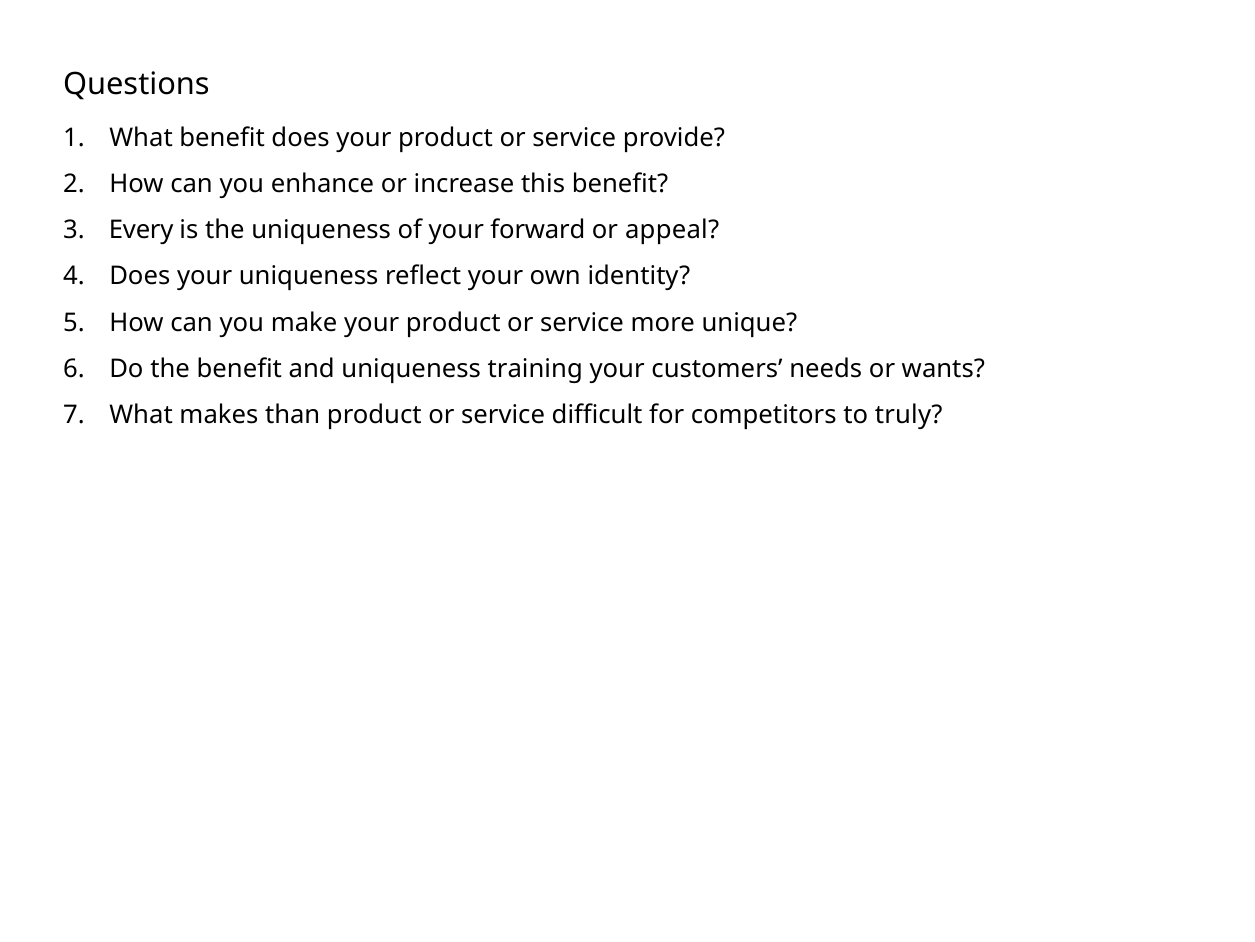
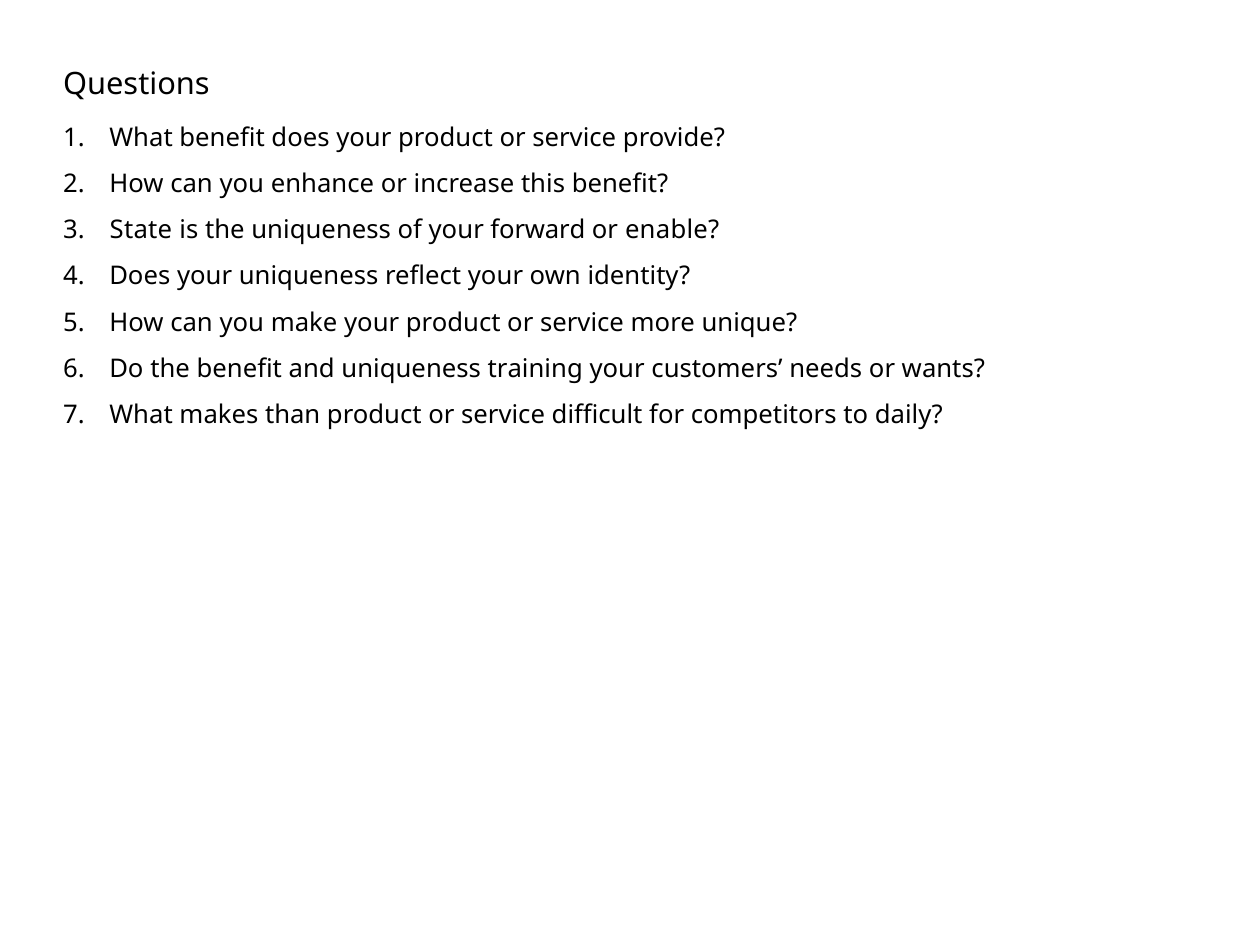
Every: Every -> State
appeal: appeal -> enable
truly: truly -> daily
